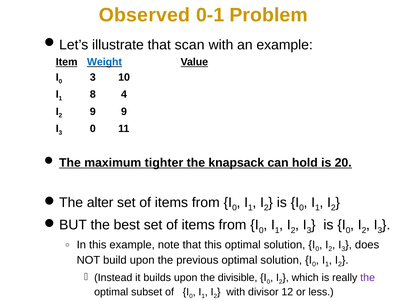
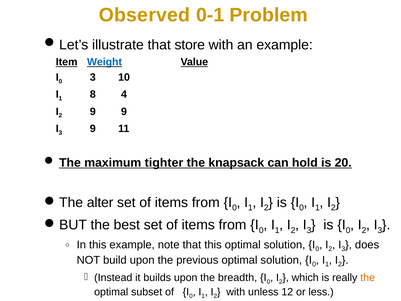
scan: scan -> store
3 0: 0 -> 9
divisible: divisible -> breadth
the at (368, 277) colour: purple -> orange
divisor: divisor -> unless
